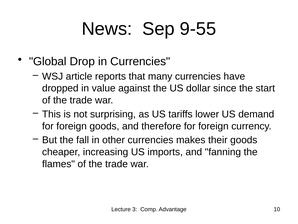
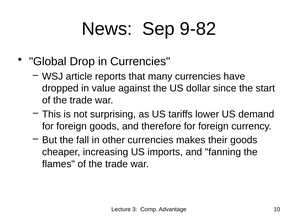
9-55: 9-55 -> 9-82
